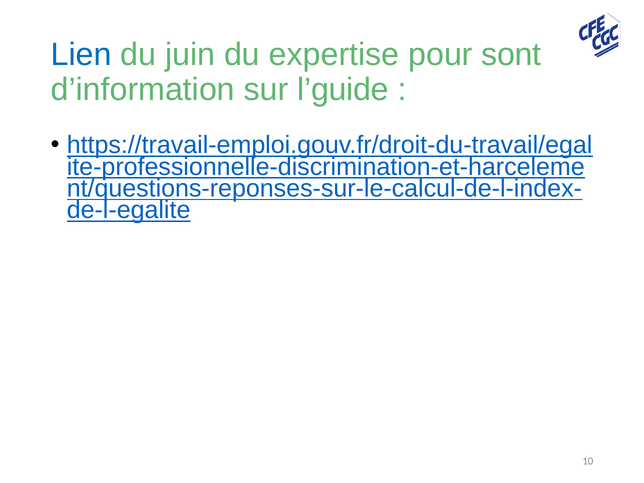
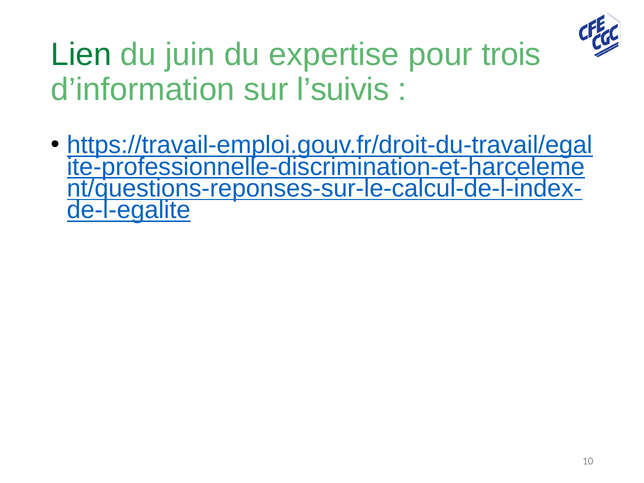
Lien colour: blue -> green
sont: sont -> trois
l’guide: l’guide -> l’suivis
